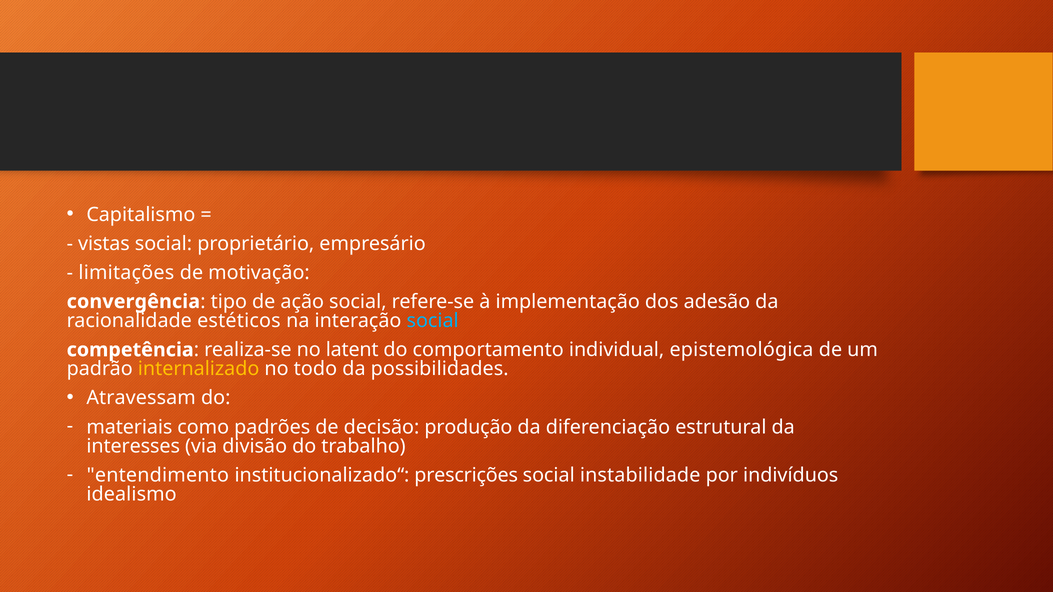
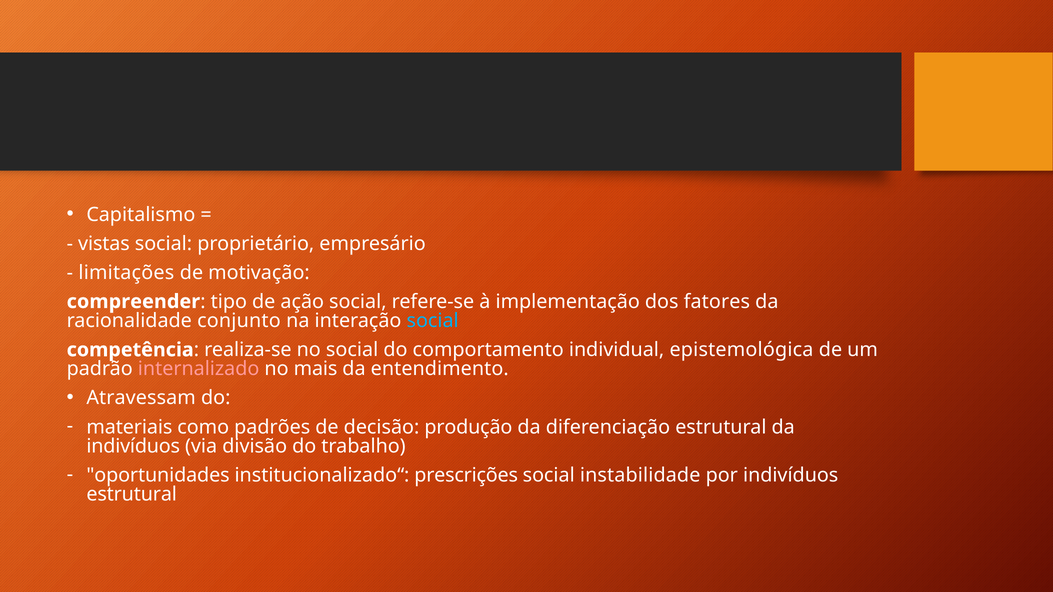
convergência: convergência -> compreender
adesão: adesão -> fatores
estéticos: estéticos -> conjunto
no latent: latent -> social
internalizado colour: yellow -> pink
todo: todo -> mais
possibilidades: possibilidades -> entendimento
interesses at (133, 446): interesses -> indivíduos
entendimento: entendimento -> oportunidades
idealismo at (132, 495): idealismo -> estrutural
